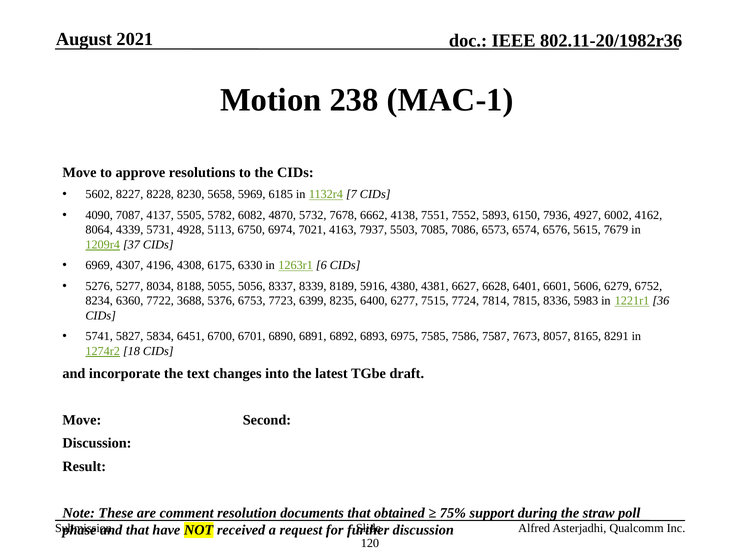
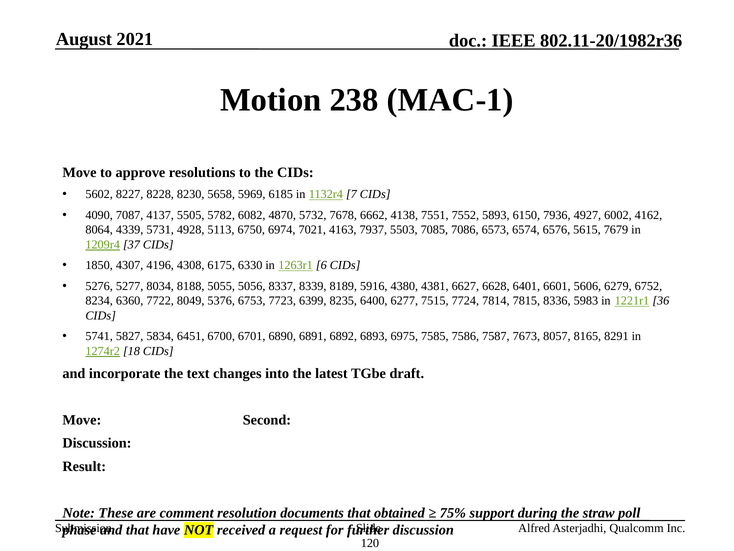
6969: 6969 -> 1850
3688: 3688 -> 8049
